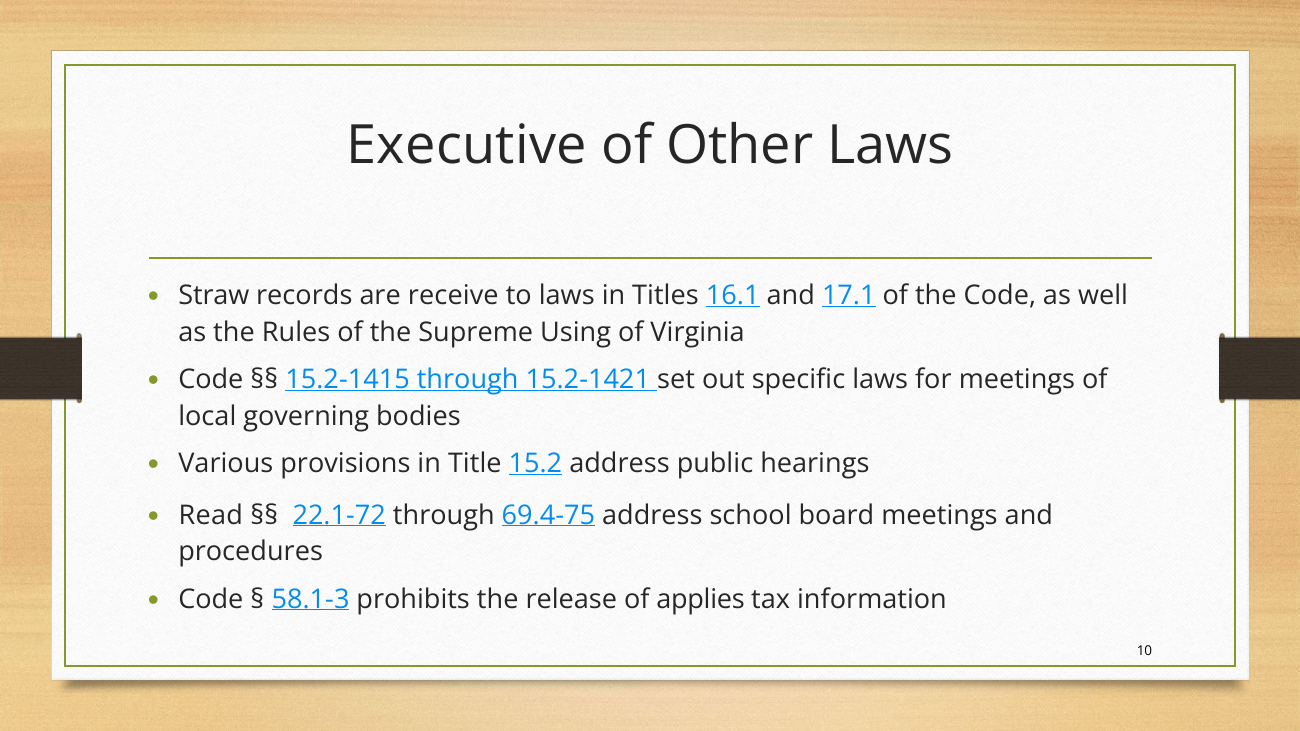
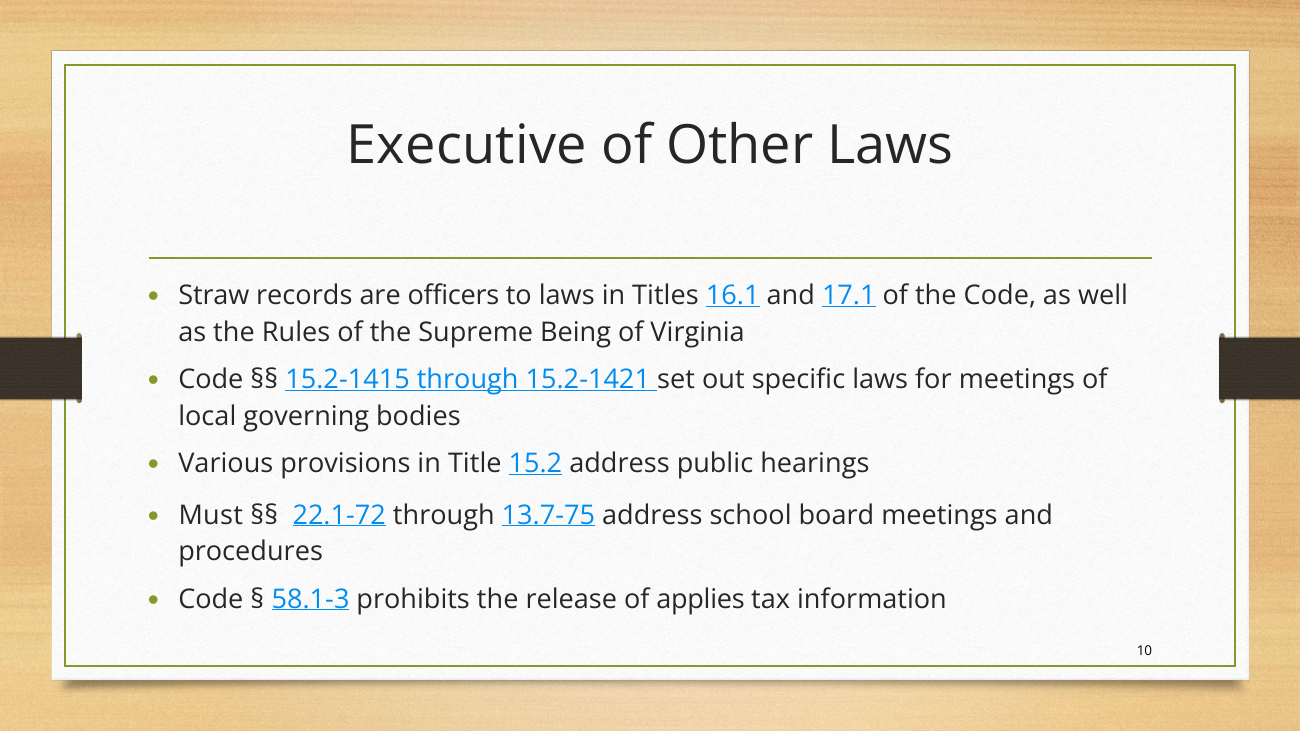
receive: receive -> officers
Using: Using -> Being
Read: Read -> Must
69.4-75: 69.4-75 -> 13.7-75
